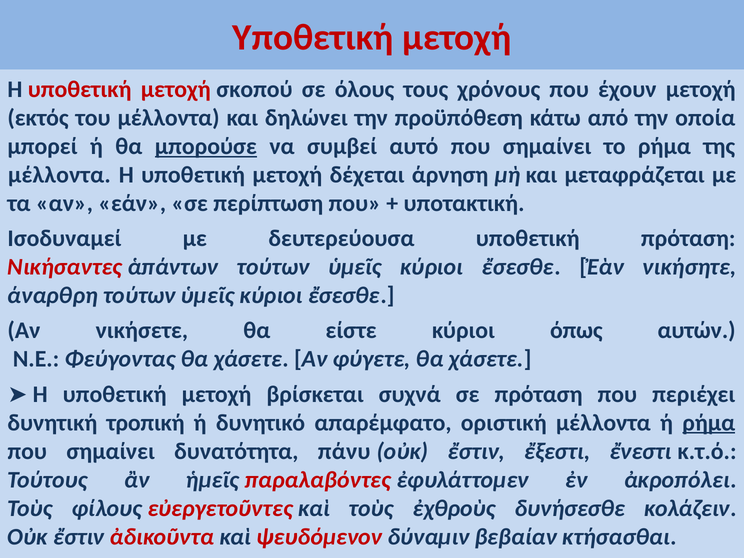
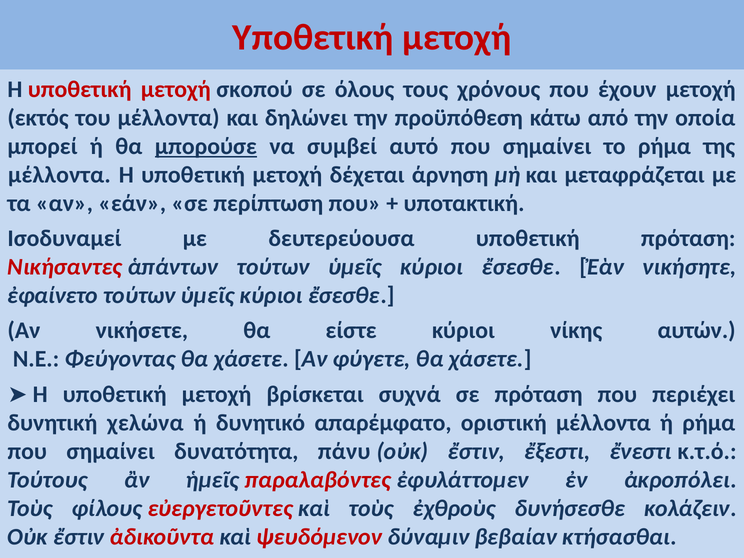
άναρθρη: άναρθρη -> ἐφαίνετο
όπως: όπως -> νίκης
τροπική: τροπική -> χελώνα
ρήμα at (709, 423) underline: present -> none
